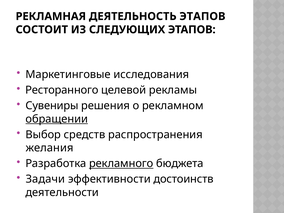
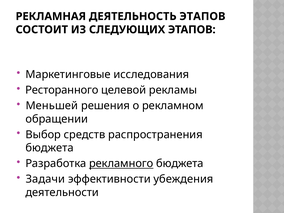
Сувениры: Сувениры -> Меньшей
обращении underline: present -> none
желания at (49, 148): желания -> бюджета
достоинств: достоинств -> убеждения
